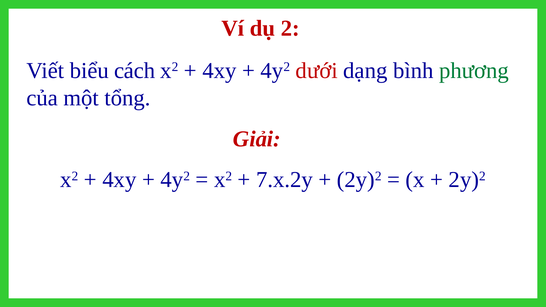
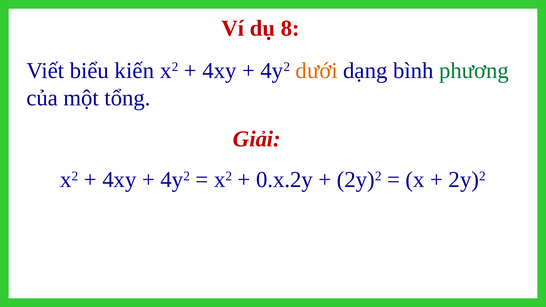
2: 2 -> 8
cách: cách -> kiến
dưới colour: red -> orange
7.x.2y: 7.x.2y -> 0.x.2y
